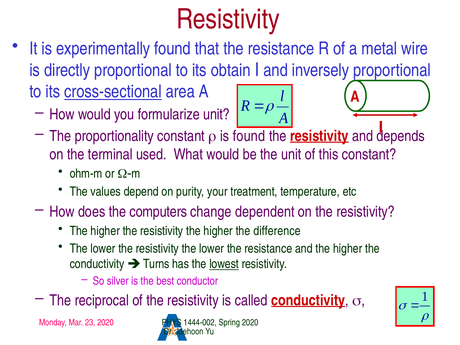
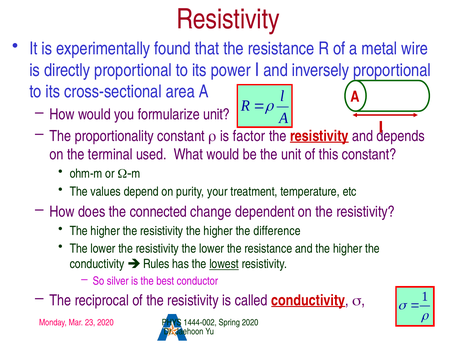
obtain: obtain -> power
cross-sectional underline: present -> none
is found: found -> factor
computers: computers -> connected
Turns: Turns -> Rules
